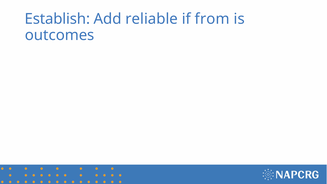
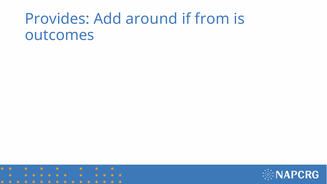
Establish: Establish -> Provides
reliable: reliable -> around
